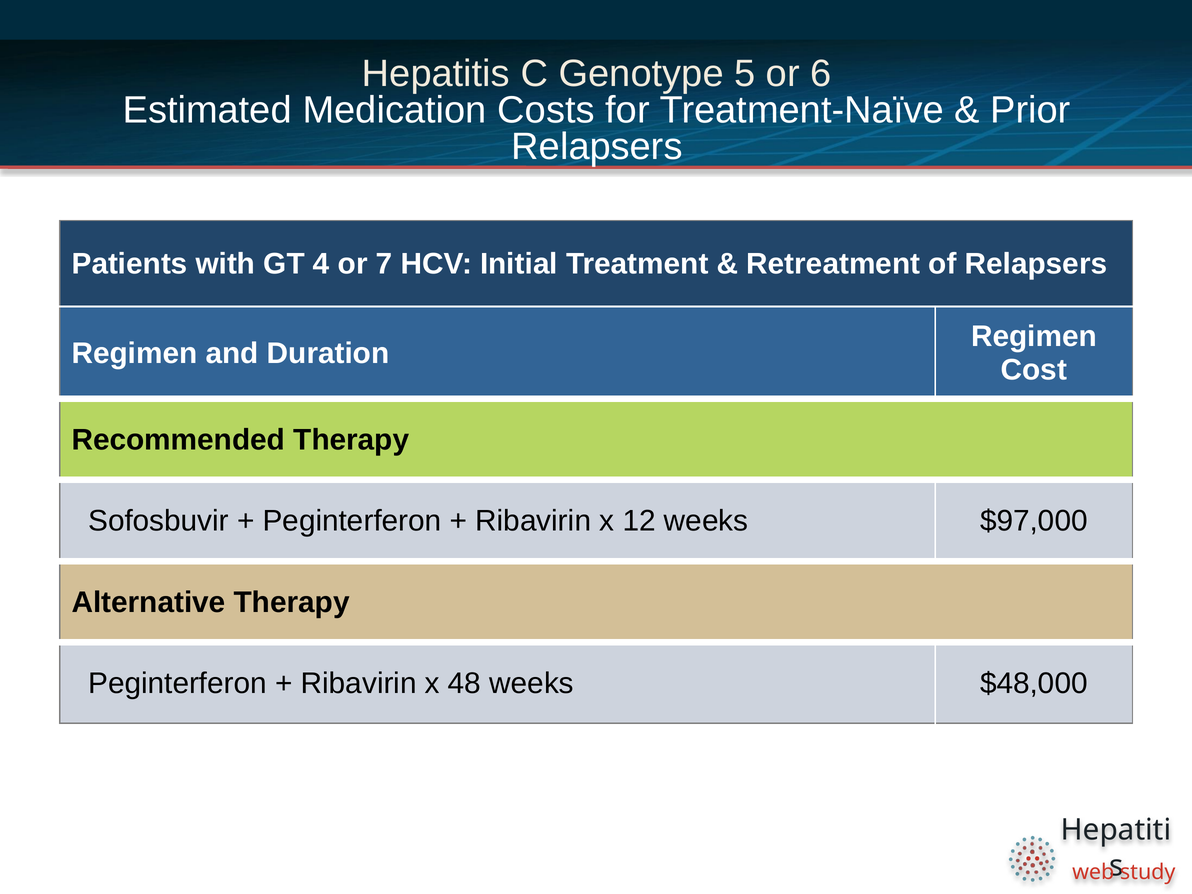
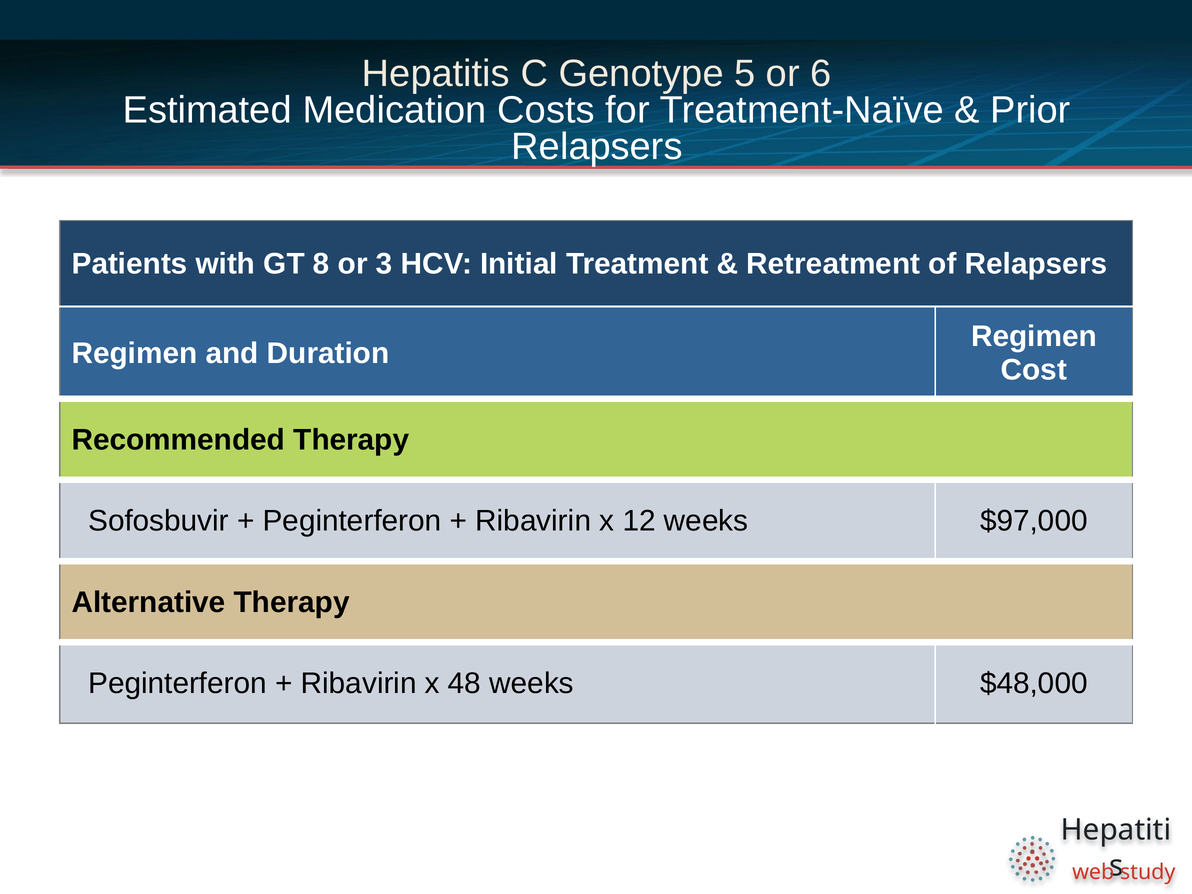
4: 4 -> 8
7: 7 -> 3
